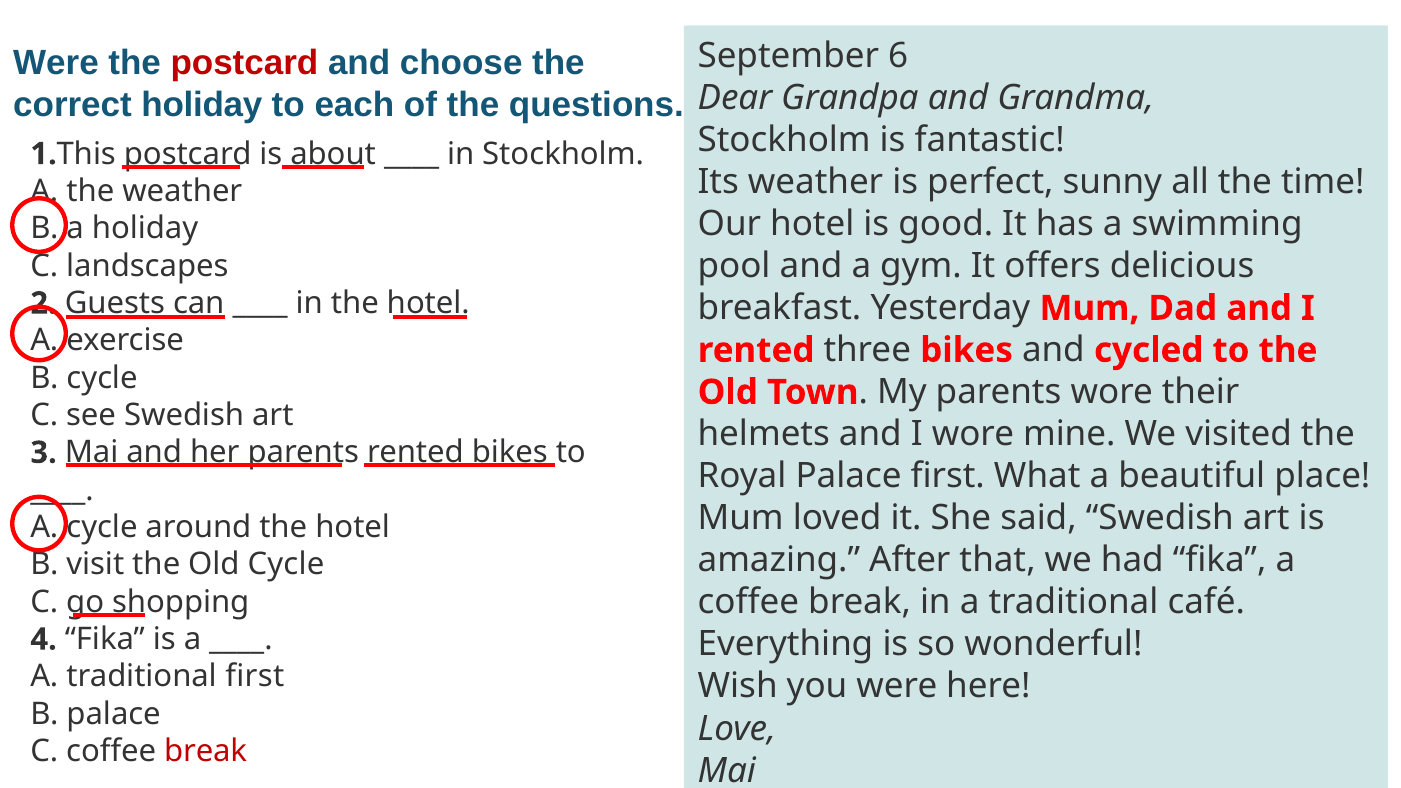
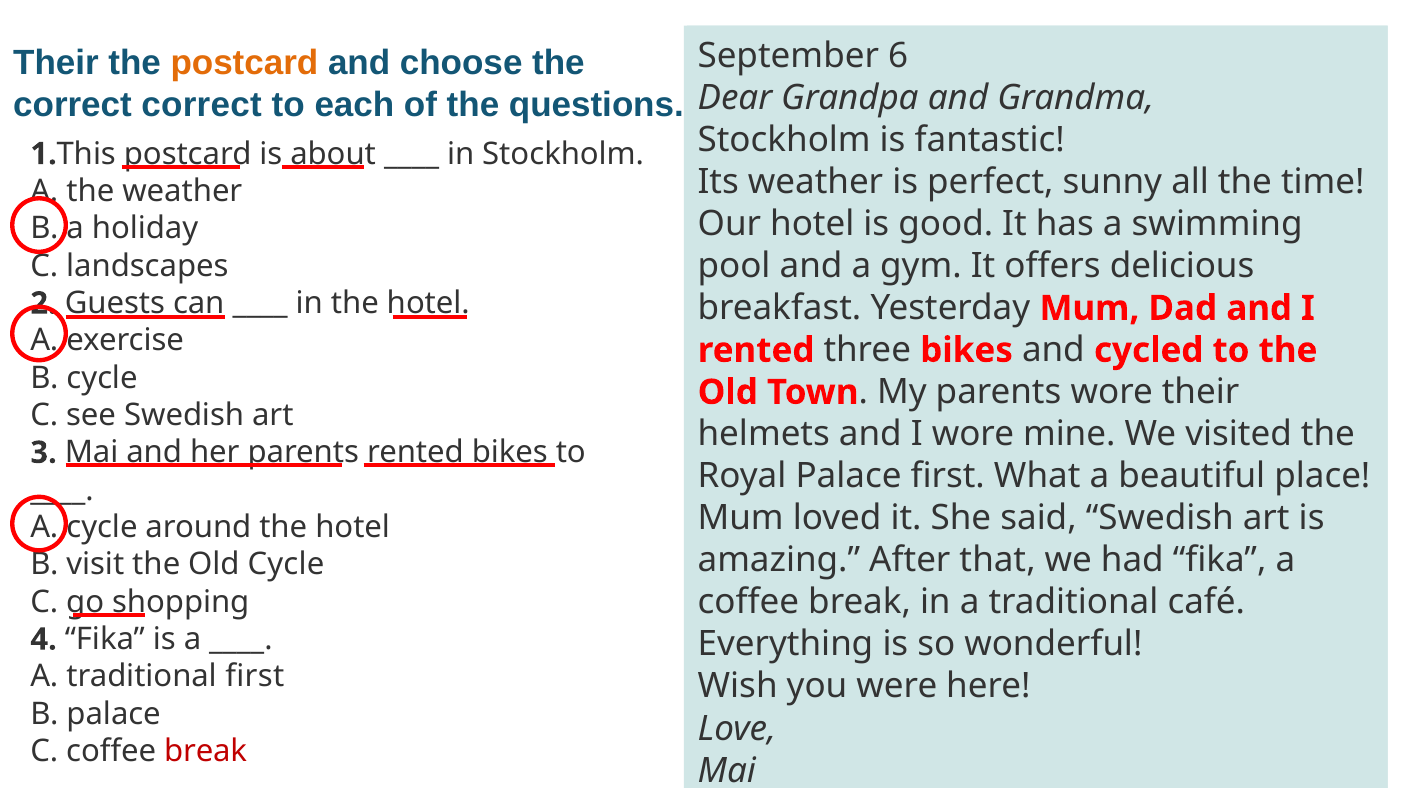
Were at (56, 63): Were -> Their
postcard at (244, 63) colour: red -> orange
correct holiday: holiday -> correct
